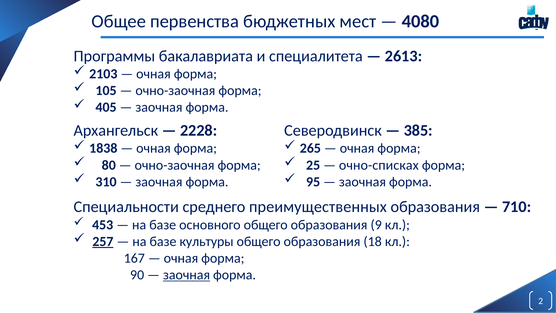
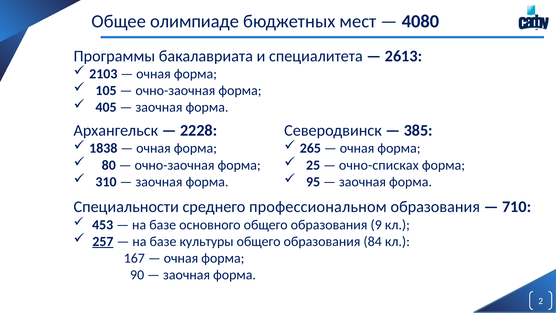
первенства: первенства -> олимпиаде
преимущественных: преимущественных -> профессиональном
18: 18 -> 84
заочная at (187, 275) underline: present -> none
